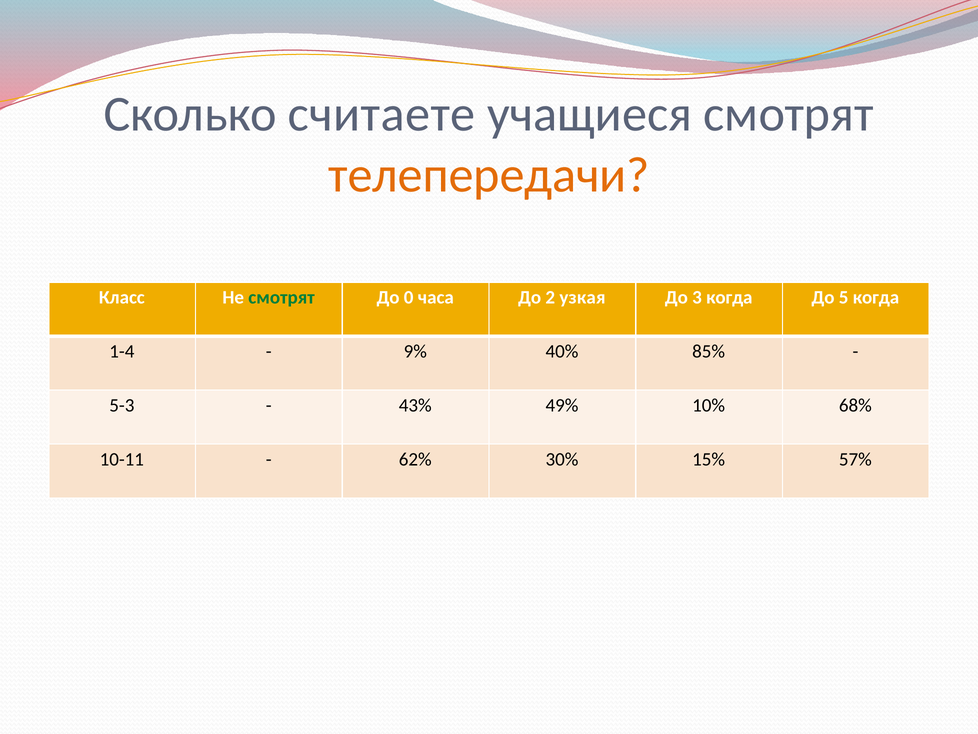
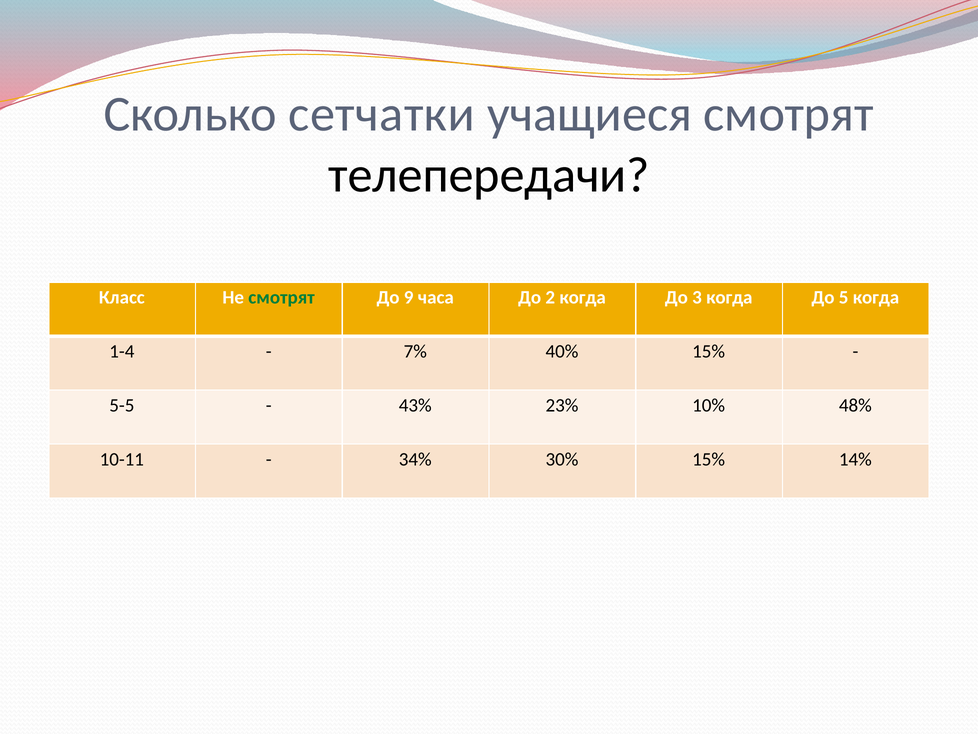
считаете: считаете -> сетчатки
телепередачи colour: orange -> black
0: 0 -> 9
2 узкая: узкая -> когда
9%: 9% -> 7%
40% 85%: 85% -> 15%
5-3: 5-3 -> 5-5
49%: 49% -> 23%
68%: 68% -> 48%
62%: 62% -> 34%
57%: 57% -> 14%
